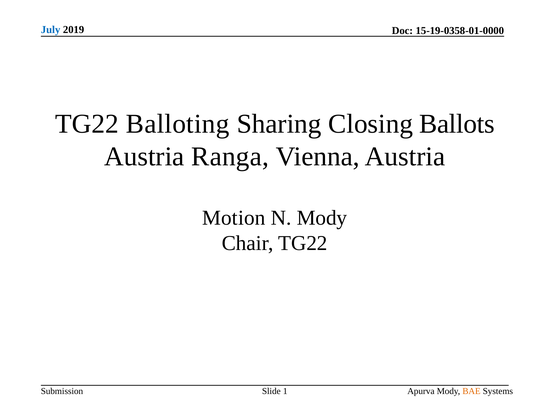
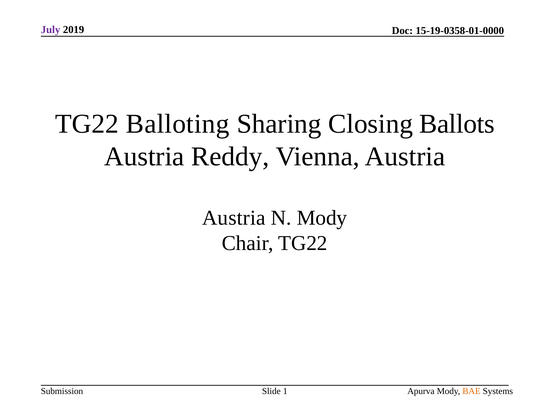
July colour: blue -> purple
Ranga: Ranga -> Reddy
Motion at (234, 218): Motion -> Austria
